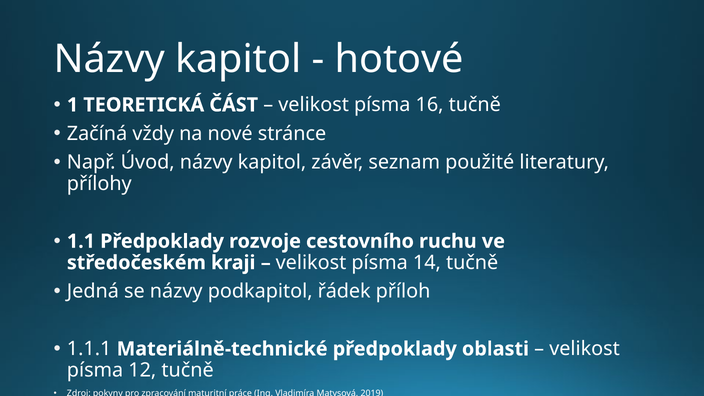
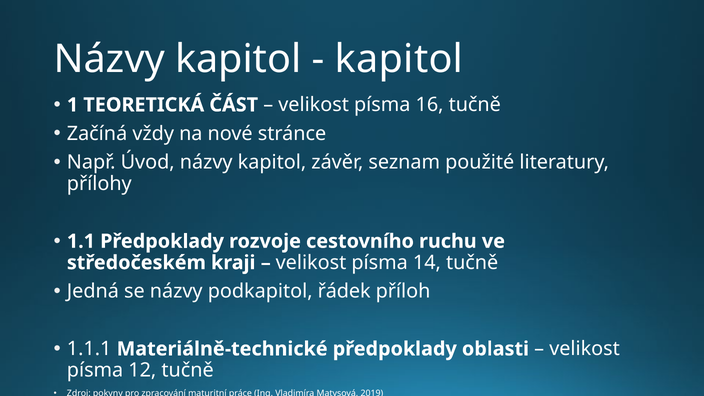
hotové at (399, 59): hotové -> kapitol
